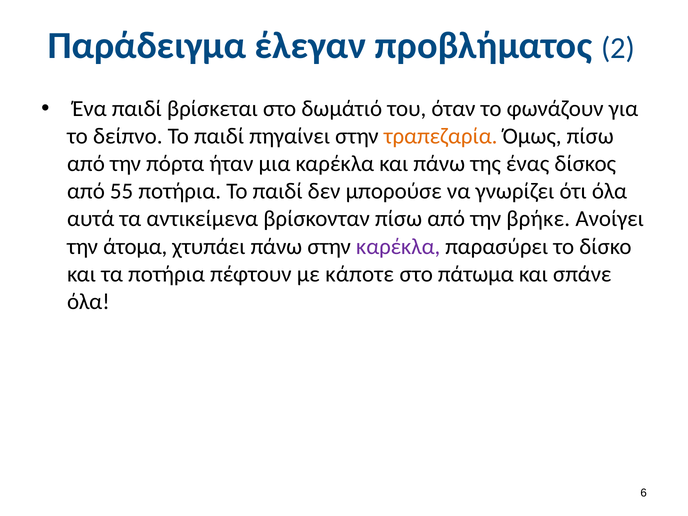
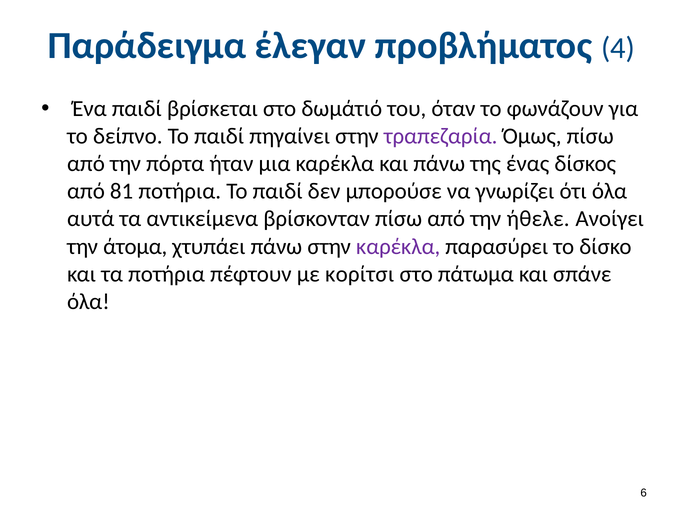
2: 2 -> 4
τραπεζαρία colour: orange -> purple
55: 55 -> 81
βρήκε: βρήκε -> ήθελε
κάποτε: κάποτε -> κορίτσι
